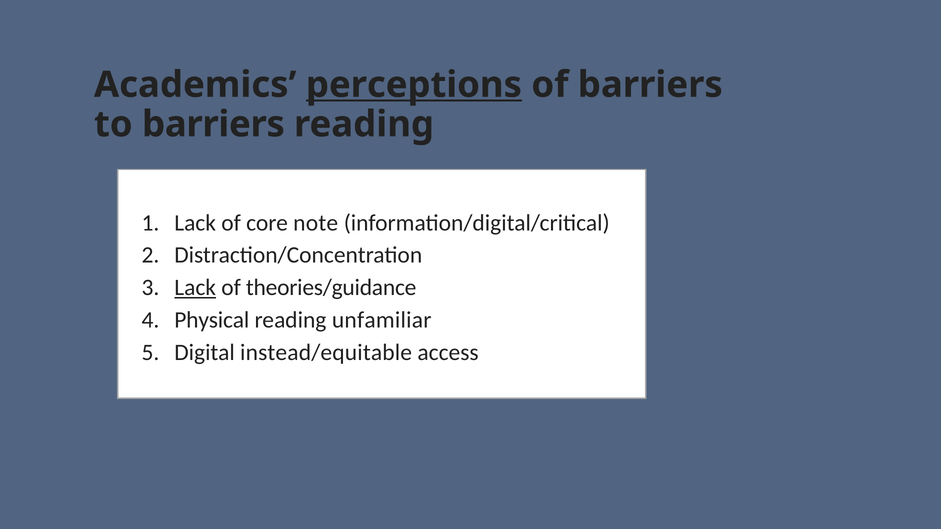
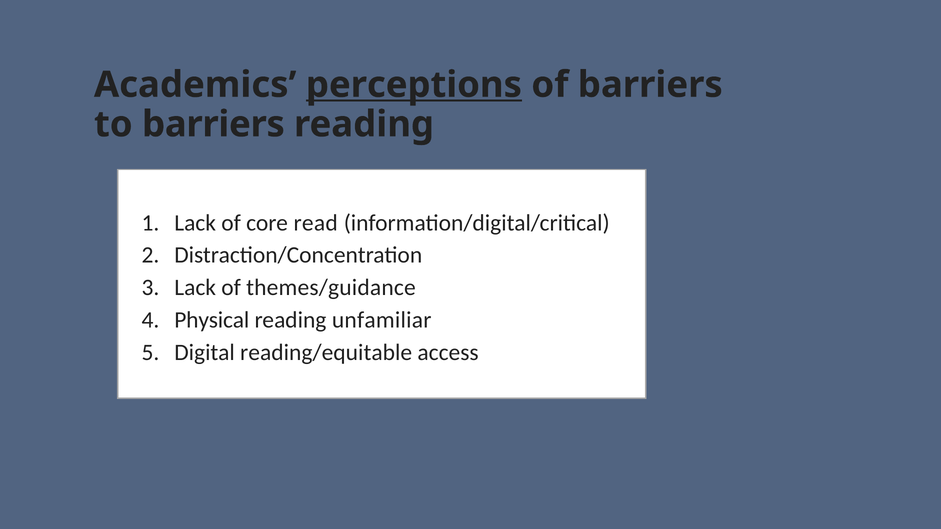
note: note -> read
Lack at (195, 288) underline: present -> none
theories/guidance: theories/guidance -> themes/guidance
instead/equitable: instead/equitable -> reading/equitable
